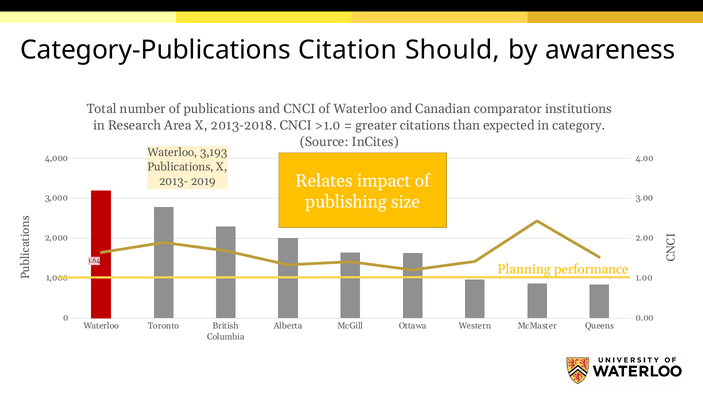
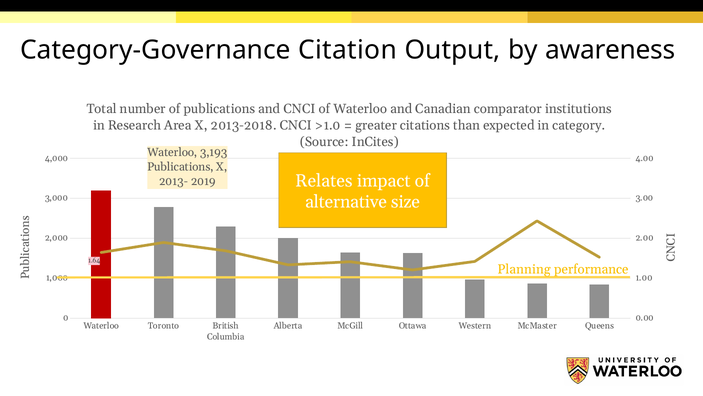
Category-Publications: Category-Publications -> Category-Governance
Should: Should -> Output
publishing: publishing -> alternative
